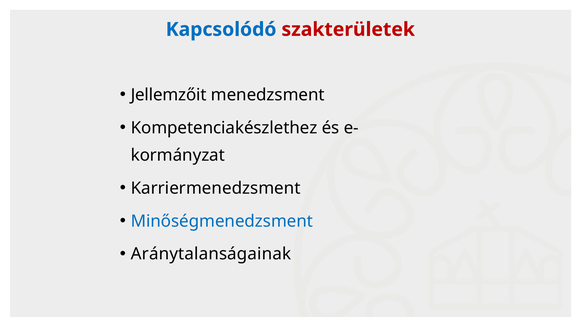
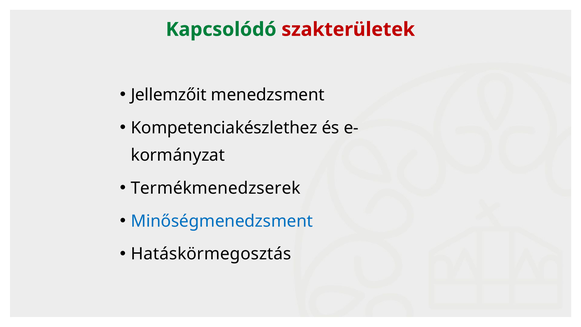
Kapcsolódó colour: blue -> green
Karriermenedzsment: Karriermenedzsment -> Termékmenedzserek
Aránytalanságainak: Aránytalanságainak -> Hatáskörmegosztás
